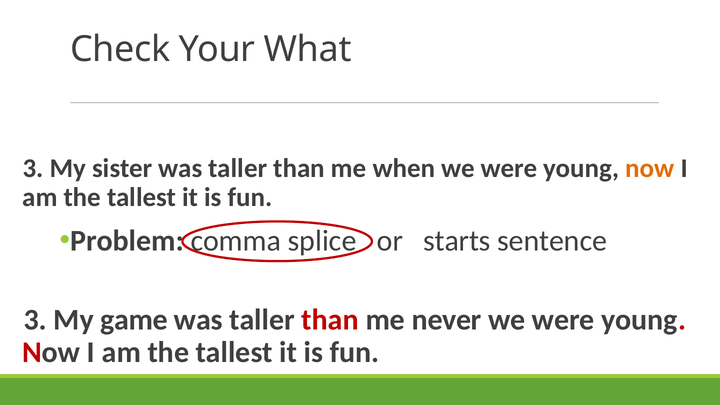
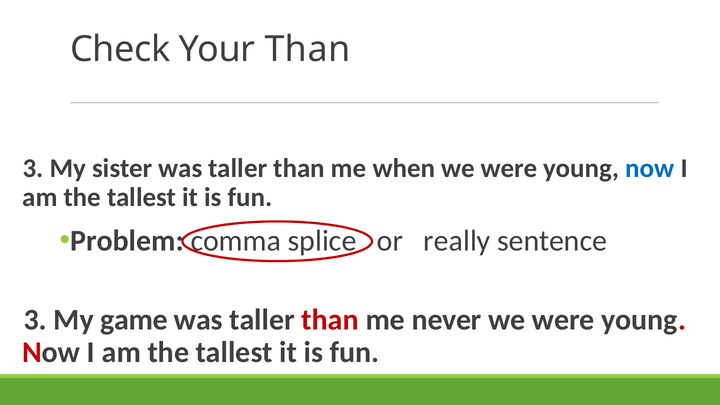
Your What: What -> Than
now at (650, 168) colour: orange -> blue
starts: starts -> really
